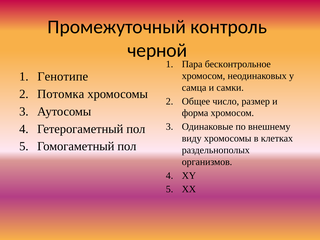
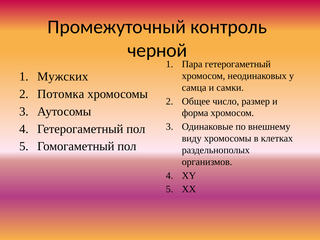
Пара бесконтрольное: бесконтрольное -> гетерогаметный
Генотипе: Генотипе -> Мужских
